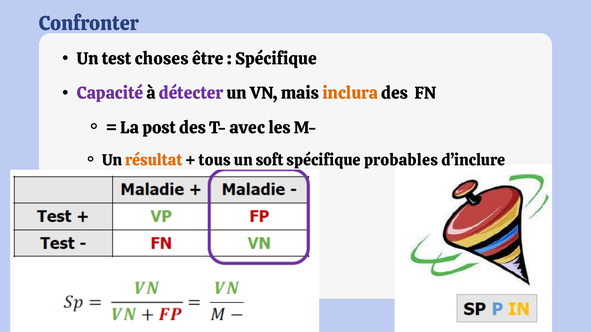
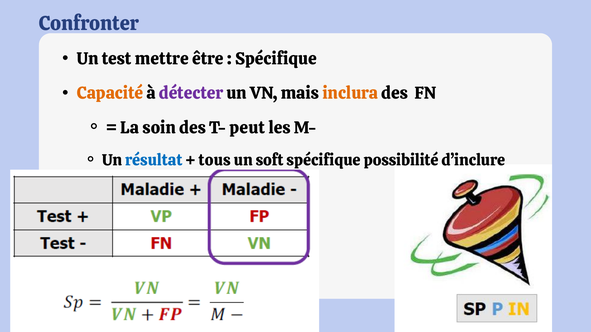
choses: choses -> mettre
Capacité colour: purple -> orange
post: post -> soin
avec: avec -> peut
résultat colour: orange -> blue
probables: probables -> possibilité
